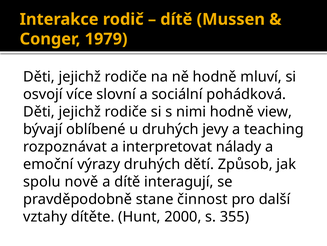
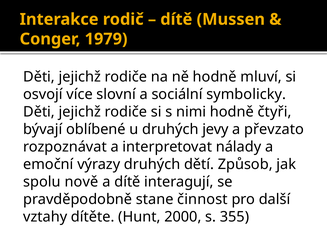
pohádková: pohádková -> symbolicky
view: view -> čtyři
teaching: teaching -> převzato
